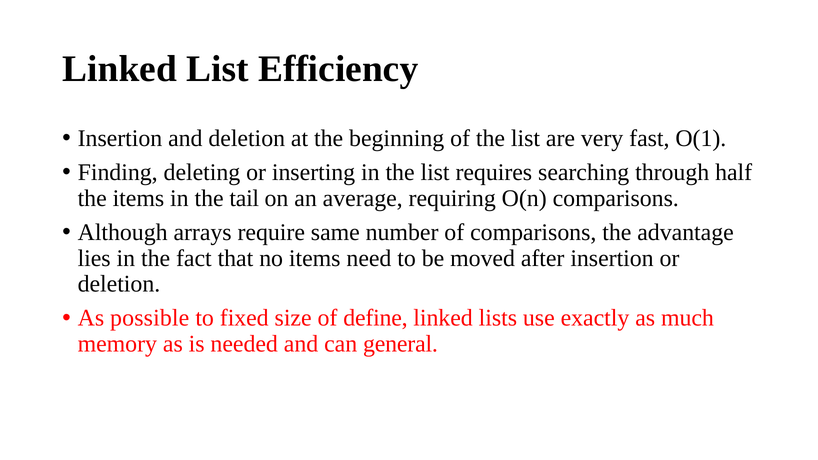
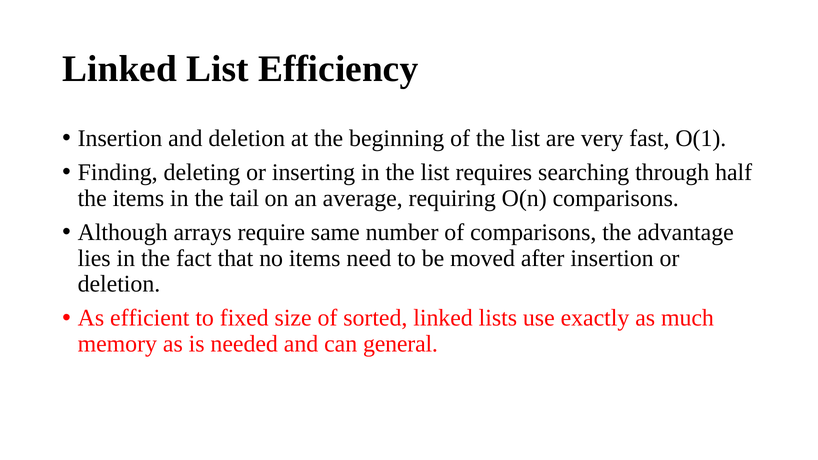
possible: possible -> efficient
define: define -> sorted
